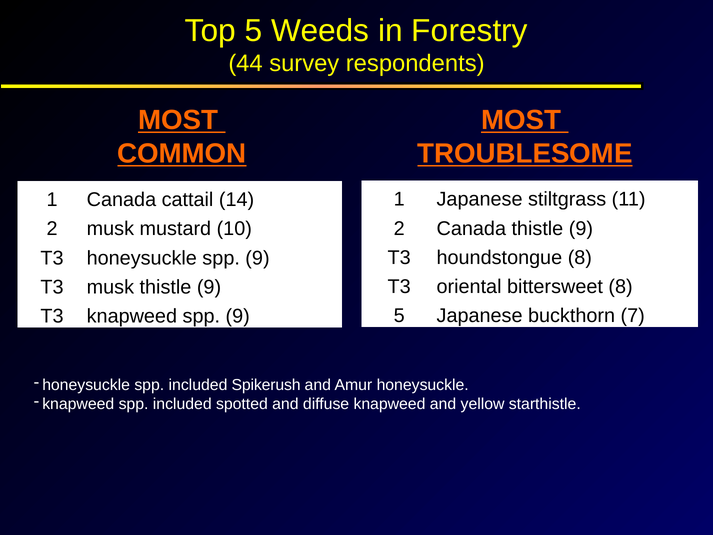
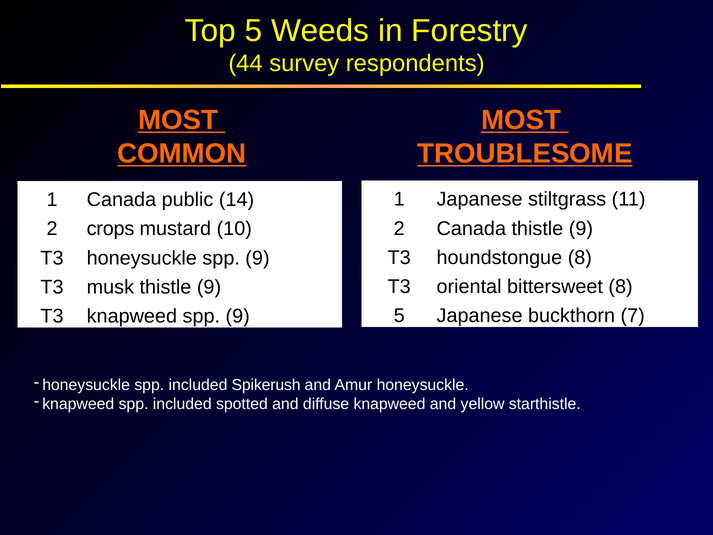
cattail: cattail -> public
2 musk: musk -> crops
